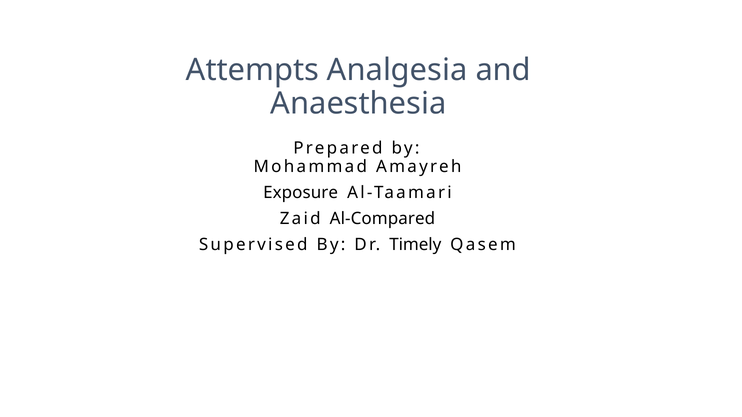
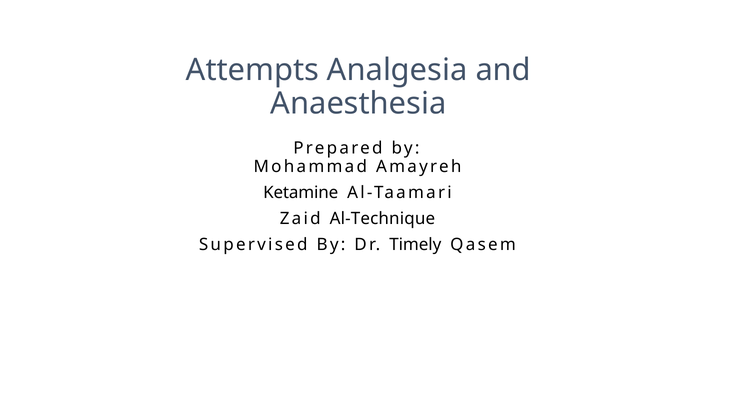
Exposure: Exposure -> Ketamine
Al-Compared: Al-Compared -> Al-Technique
